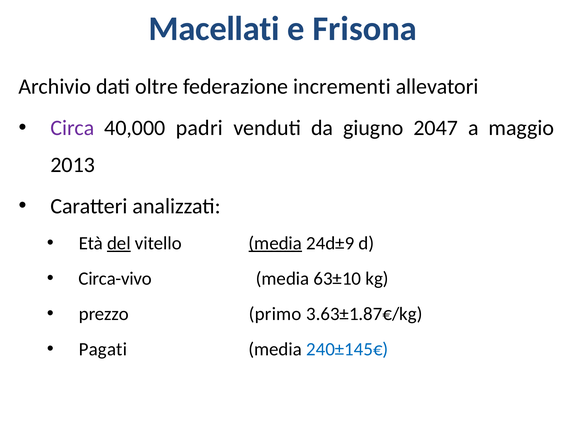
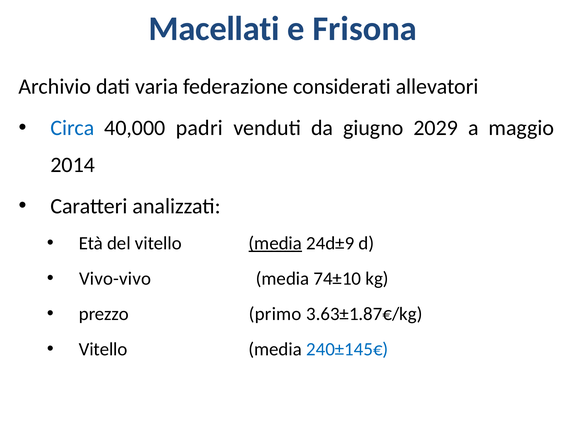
oltre: oltre -> varia
incrementi: incrementi -> considerati
Circa colour: purple -> blue
2047: 2047 -> 2029
2013: 2013 -> 2014
del underline: present -> none
Circa-vivo: Circa-vivo -> Vivo-vivo
63±10: 63±10 -> 74±10
Pagati at (103, 350): Pagati -> Vitello
